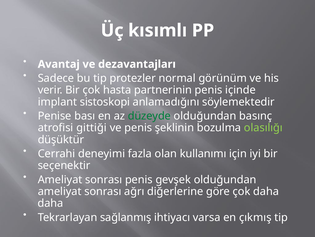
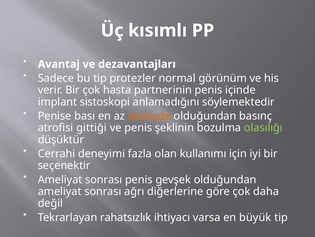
düzeyde colour: green -> orange
daha at (50, 203): daha -> değil
sağlanmış: sağlanmış -> rahatsızlık
çıkmış: çıkmış -> büyük
